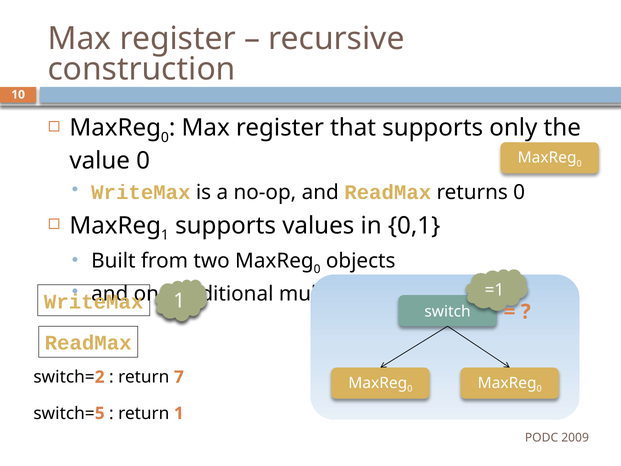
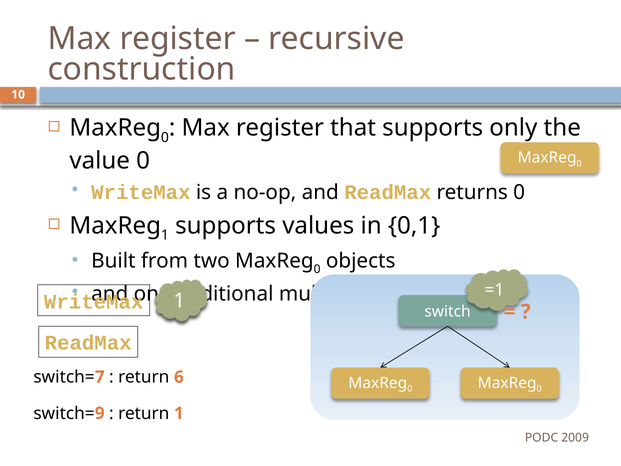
2: 2 -> 7
7: 7 -> 6
5: 5 -> 9
